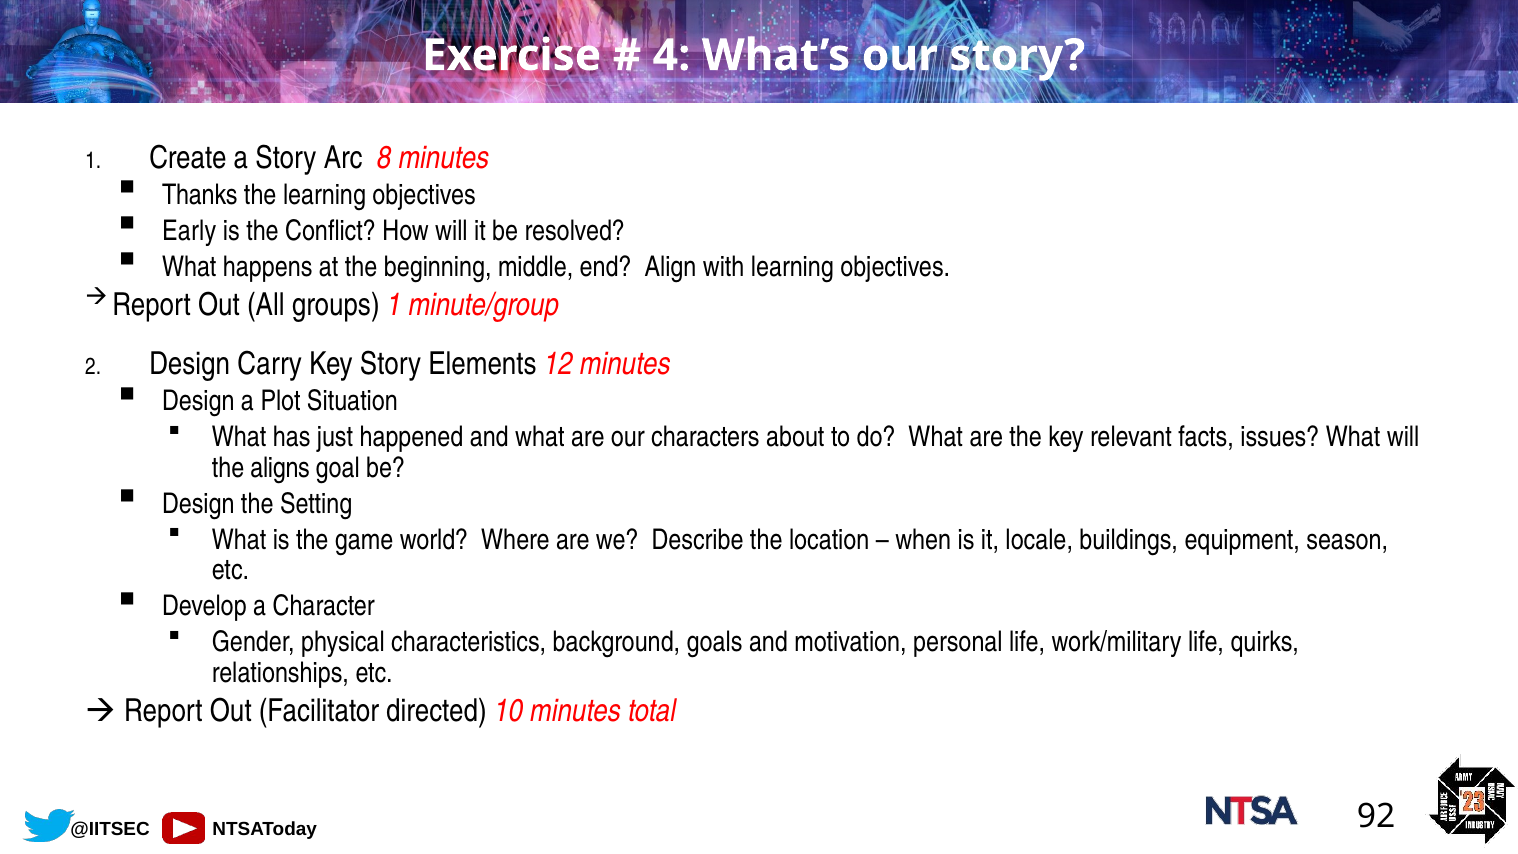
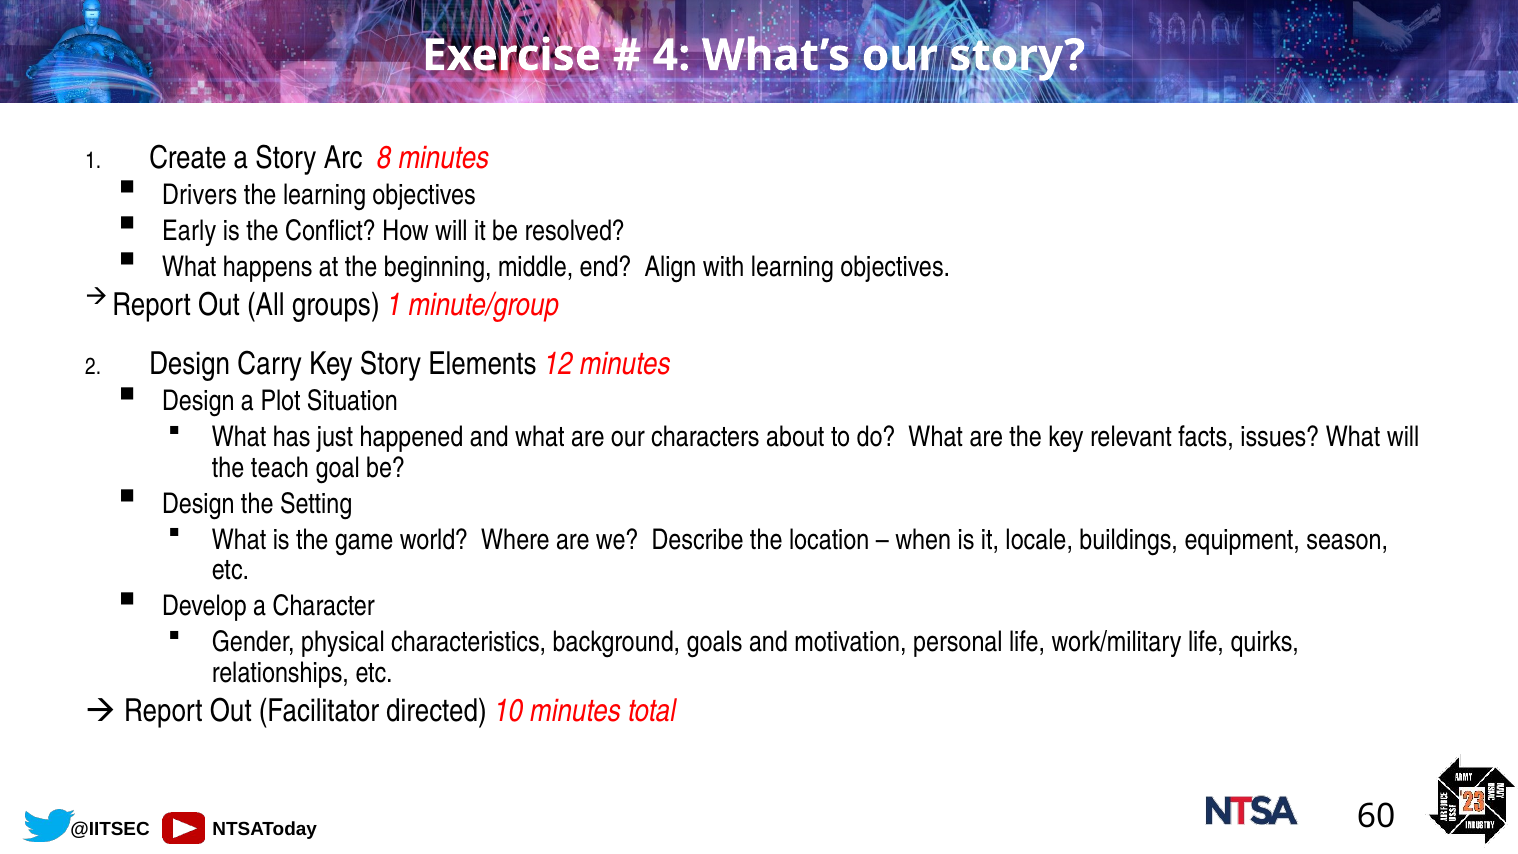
Thanks: Thanks -> Drivers
aligns: aligns -> teach
92: 92 -> 60
